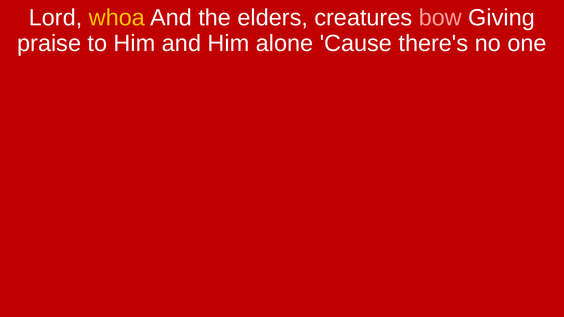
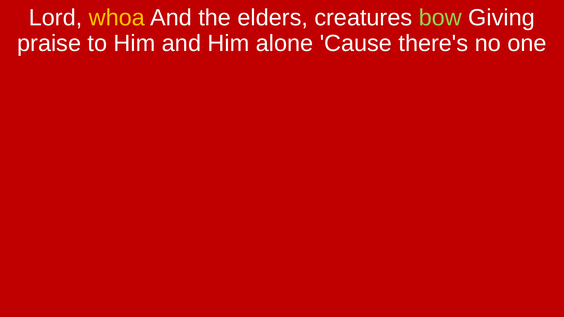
bow colour: pink -> light green
